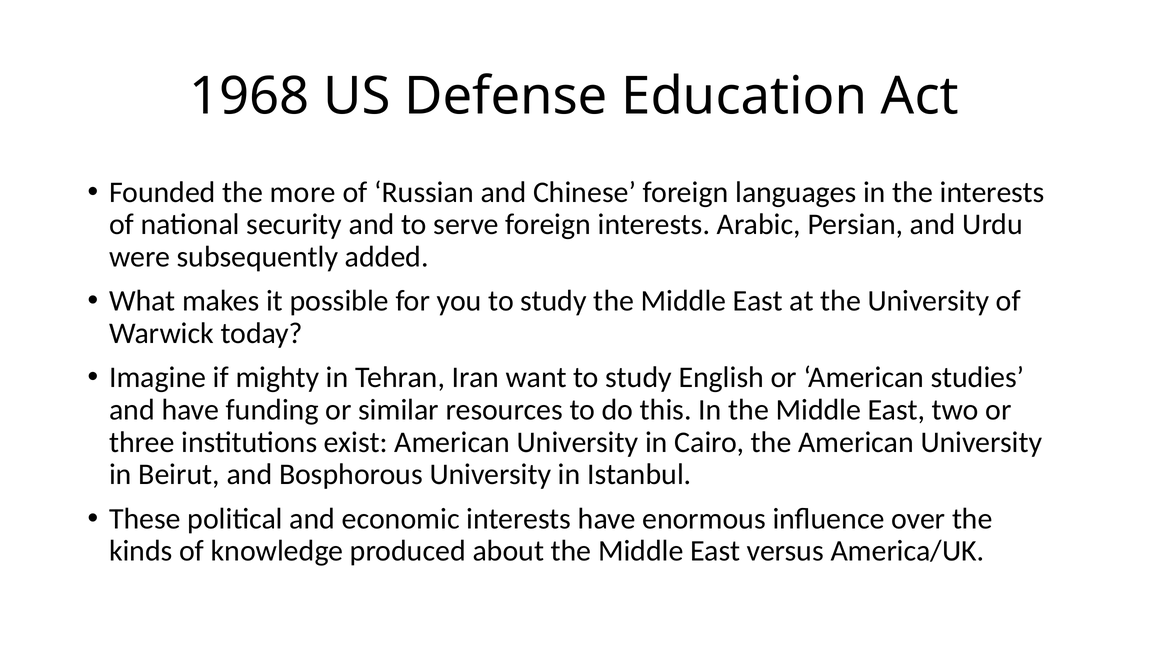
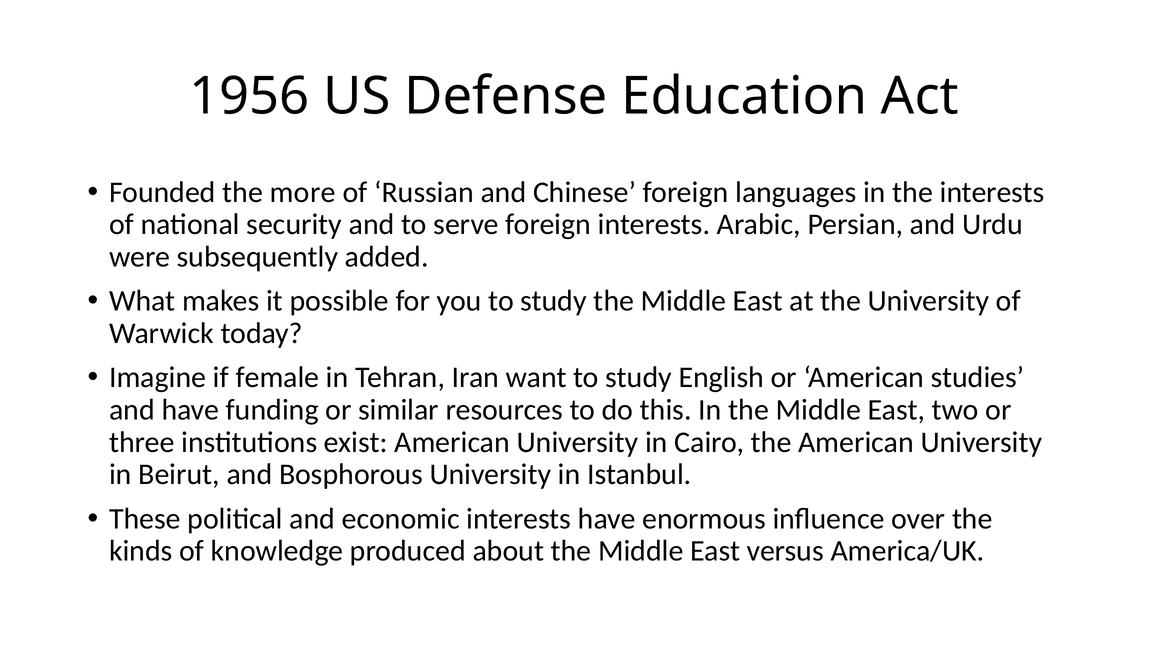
1968: 1968 -> 1956
mighty: mighty -> female
